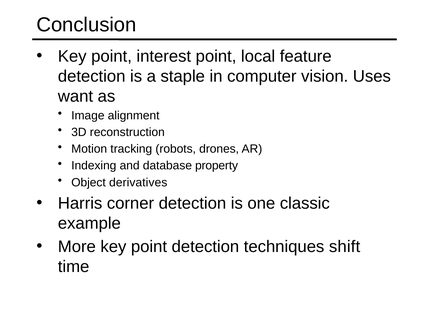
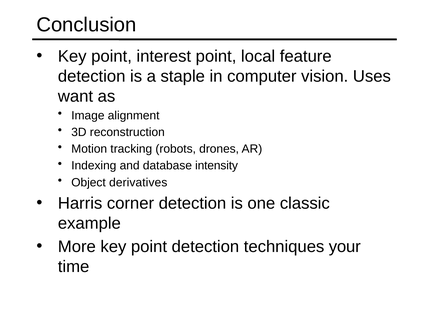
property: property -> intensity
shift: shift -> your
